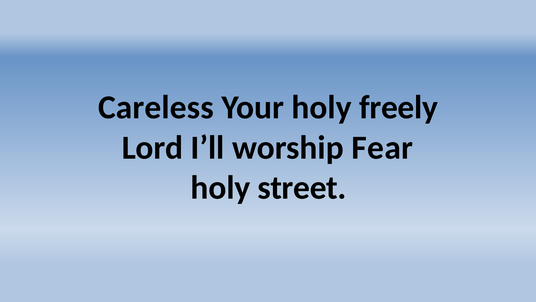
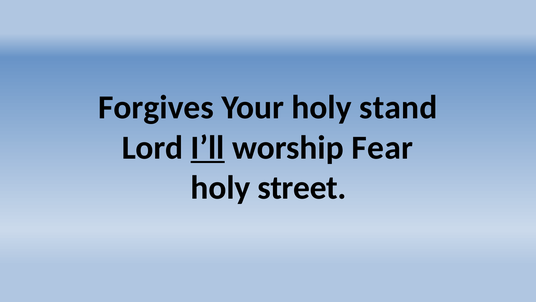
Careless: Careless -> Forgives
freely: freely -> stand
I’ll underline: none -> present
